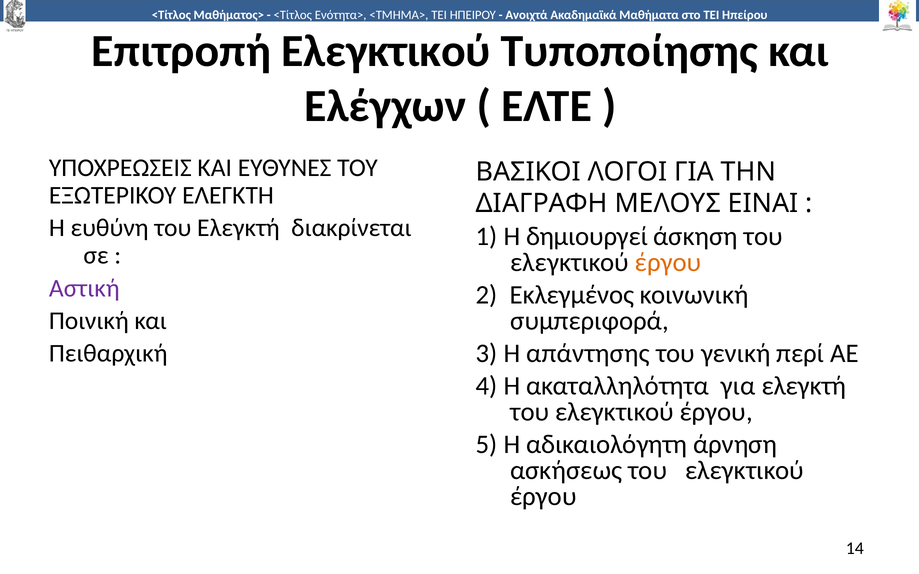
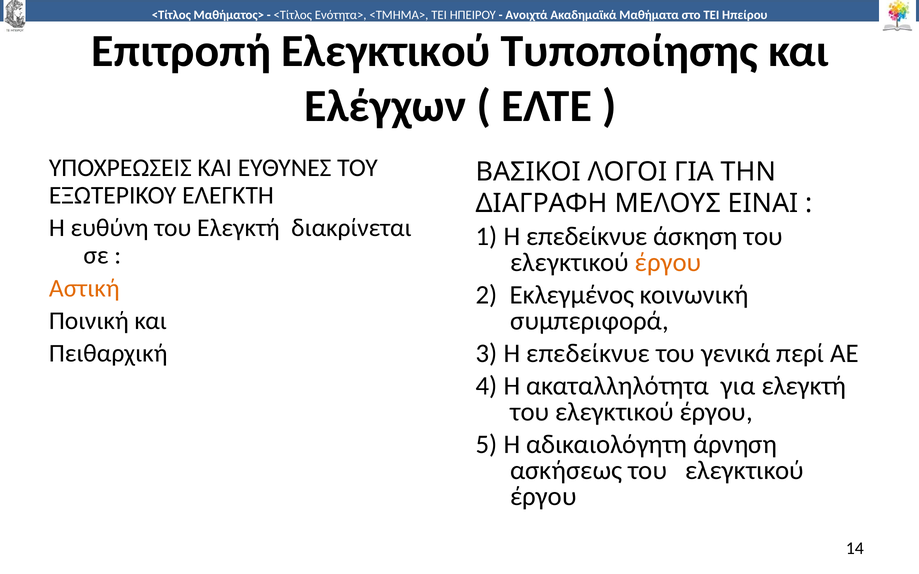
1 Η δημιουργεί: δημιουργεί -> επεδείκνυε
Αστική colour: purple -> orange
3 Η απάντησης: απάντησης -> επεδείκνυε
γενική: γενική -> γενικά
